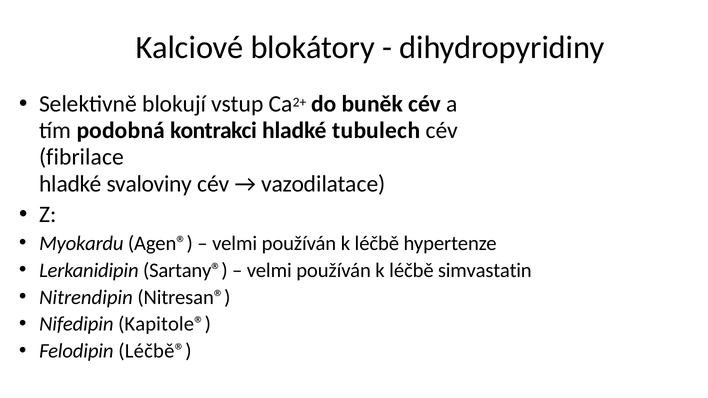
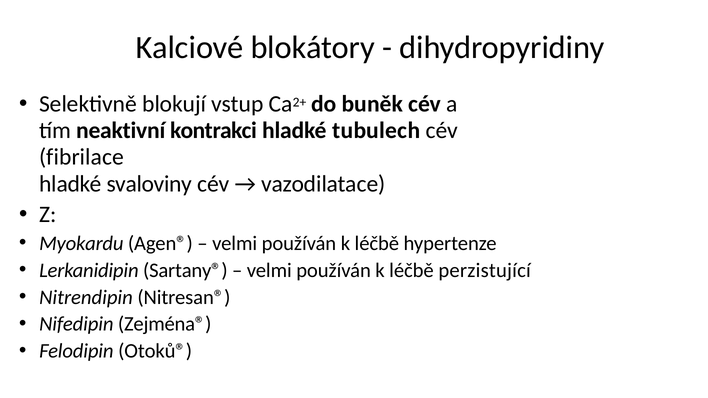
podobná: podobná -> neaktivní
simvastatin: simvastatin -> perzistující
Kapitole®: Kapitole® -> Zejména®
Léčbě®: Léčbě® -> Otoků®
